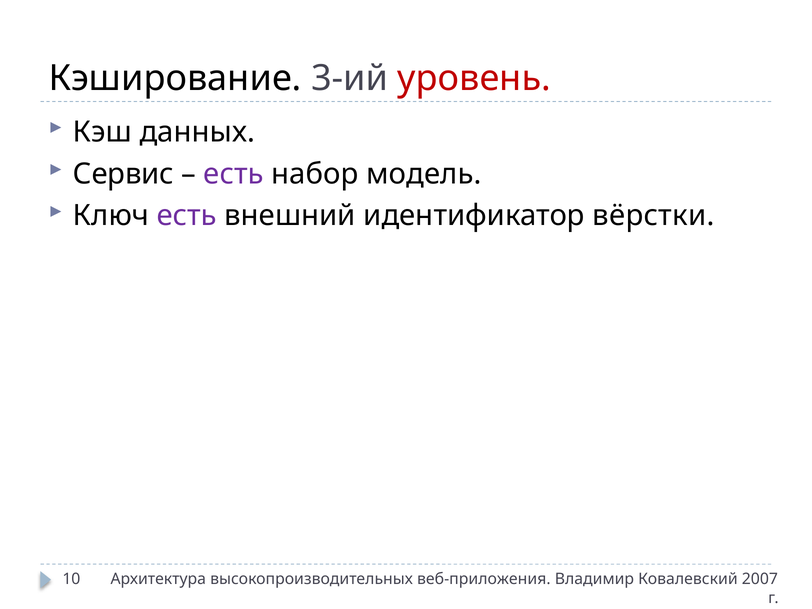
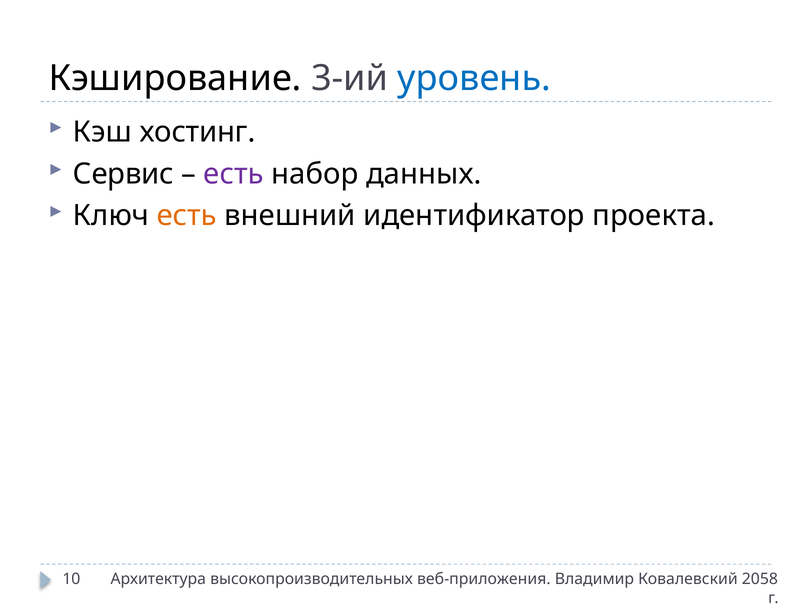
уровень colour: red -> blue
данных: данных -> хостинг
модель: модель -> данных
есть at (187, 216) colour: purple -> orange
вёрстки: вёрстки -> проекта
2007: 2007 -> 2058
